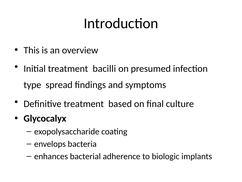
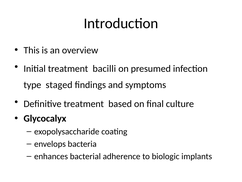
spread: spread -> staged
